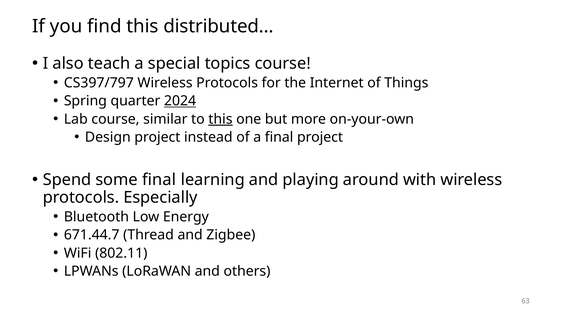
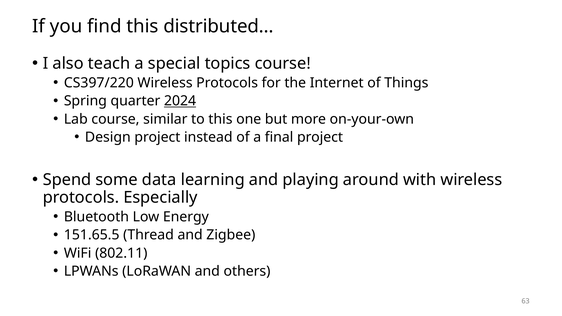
CS397/797: CS397/797 -> CS397/220
this at (220, 119) underline: present -> none
some final: final -> data
671.44.7: 671.44.7 -> 151.65.5
